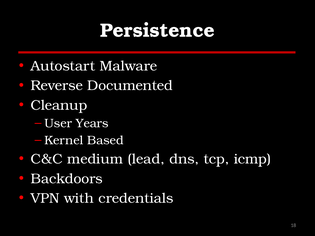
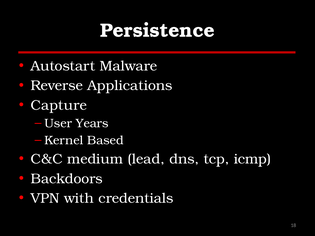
Documented: Documented -> Applications
Cleanup: Cleanup -> Capture
